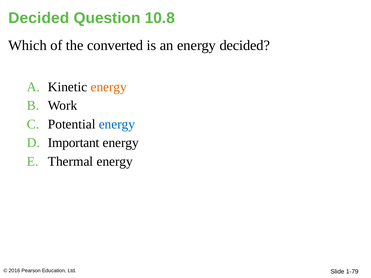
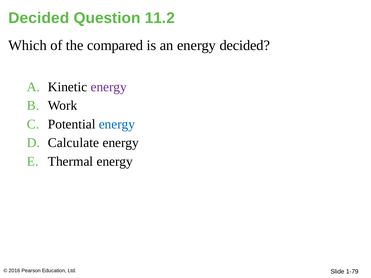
10.8: 10.8 -> 11.2
converted: converted -> compared
energy at (109, 87) colour: orange -> purple
Important: Important -> Calculate
